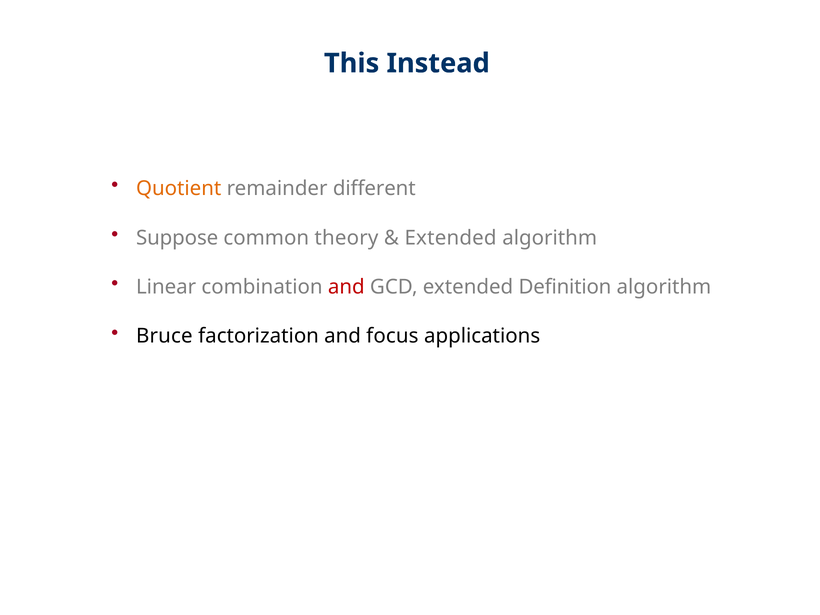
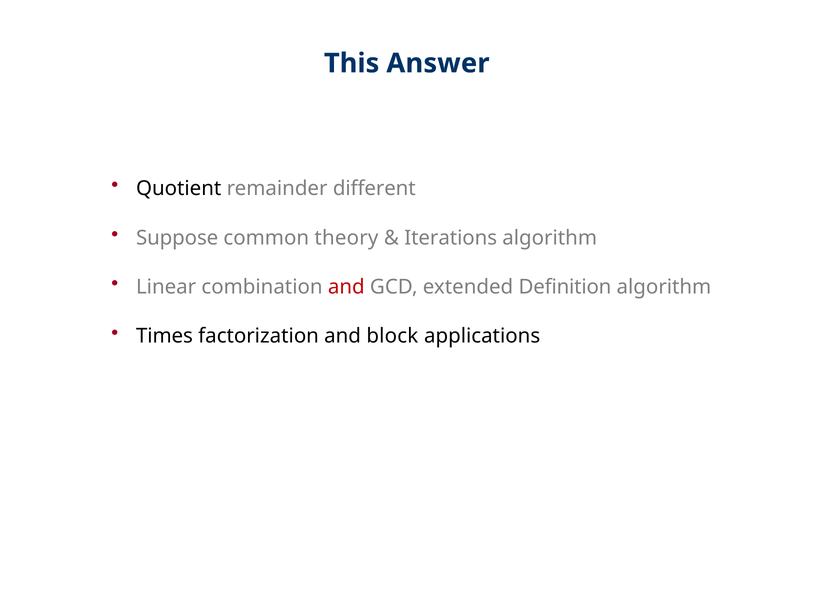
Instead: Instead -> Answer
Quotient colour: orange -> black
Extended at (451, 238): Extended -> Iterations
Bruce: Bruce -> Times
focus: focus -> block
